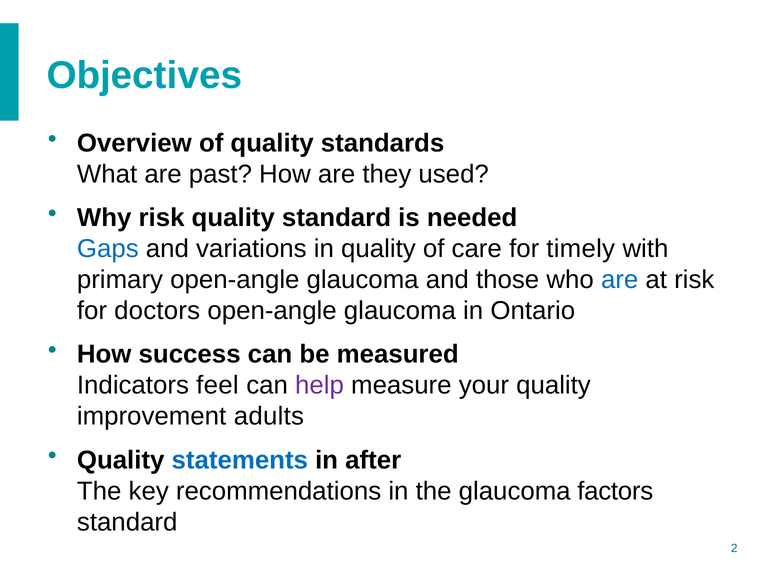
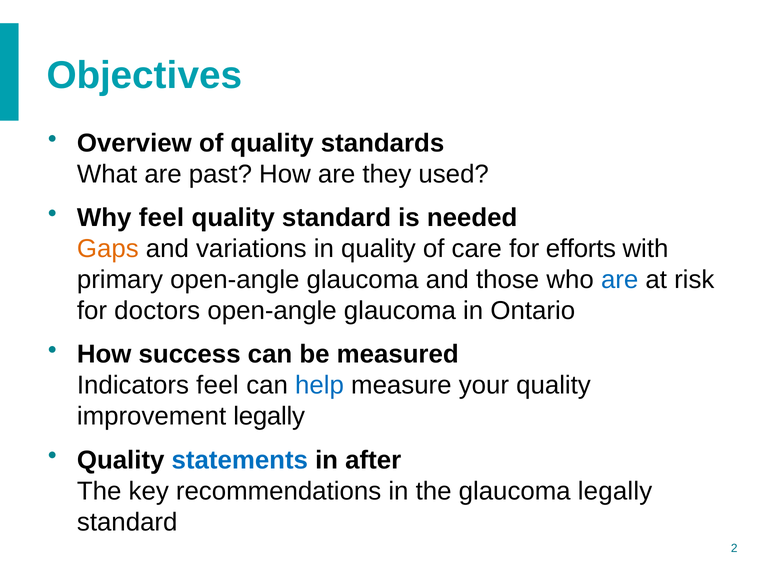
Why risk: risk -> feel
Gaps colour: blue -> orange
timely: timely -> efforts
help colour: purple -> blue
improvement adults: adults -> legally
glaucoma factors: factors -> legally
